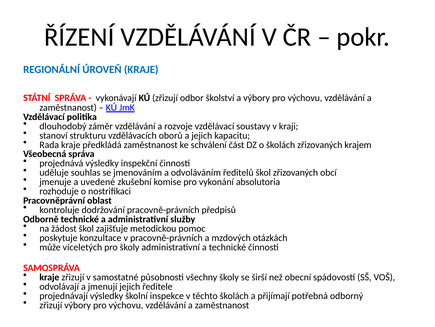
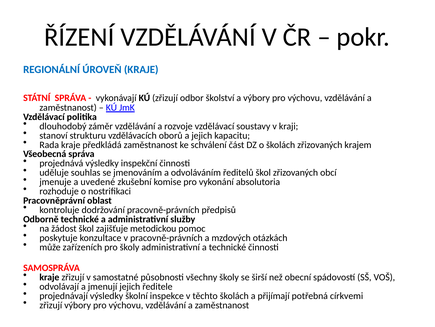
víceletých: víceletých -> zařízeních
odborný: odborný -> církvemi
